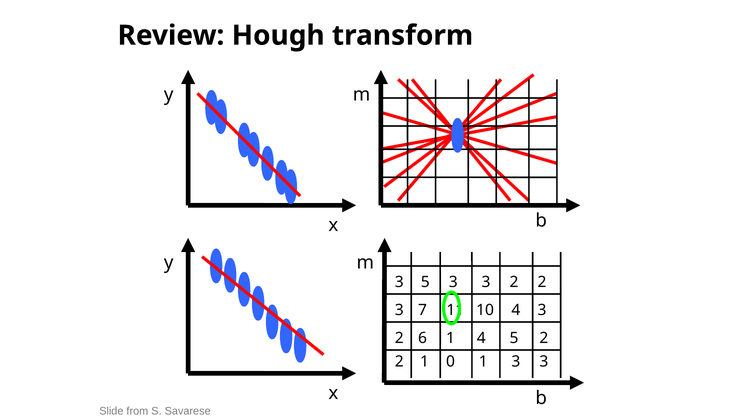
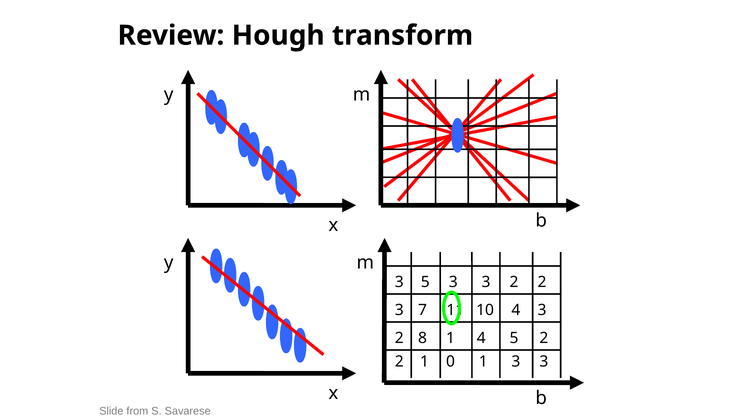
6: 6 -> 8
